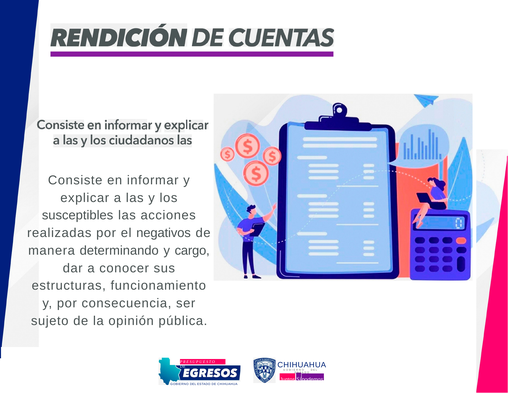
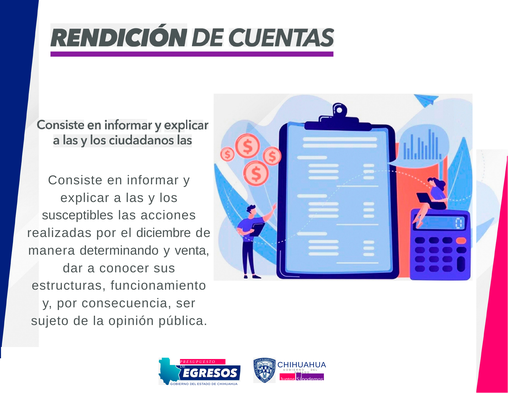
negativos: negativos -> diciembre
cargo: cargo -> venta
